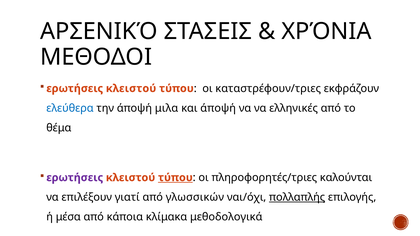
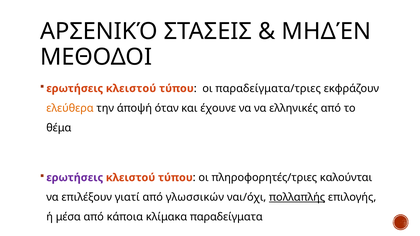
ΧΡΌΝΙΑ: ΧΡΌΝΙΑ -> ΜΗΔΈΝ
καταστρέφουν/τριες: καταστρέφουν/τριες -> παραδείγματα/τριες
ελεύθερα colour: blue -> orange
μιλα: μιλα -> όταν
και άποψή: άποψή -> έχουνε
τύπου at (175, 178) underline: present -> none
μεθοδολογικά: μεθοδολογικά -> παραδείγματα
